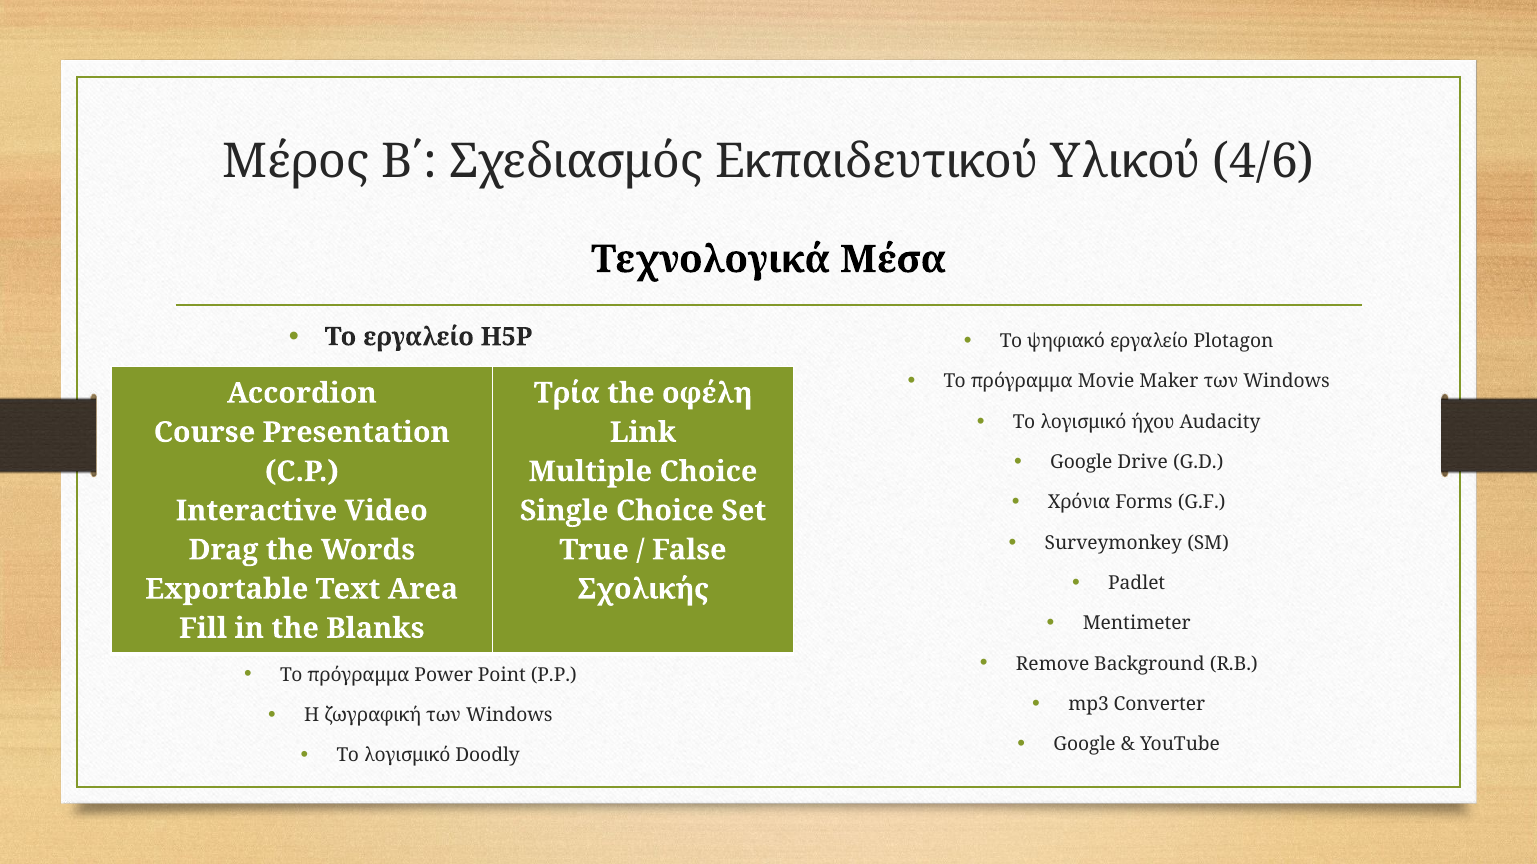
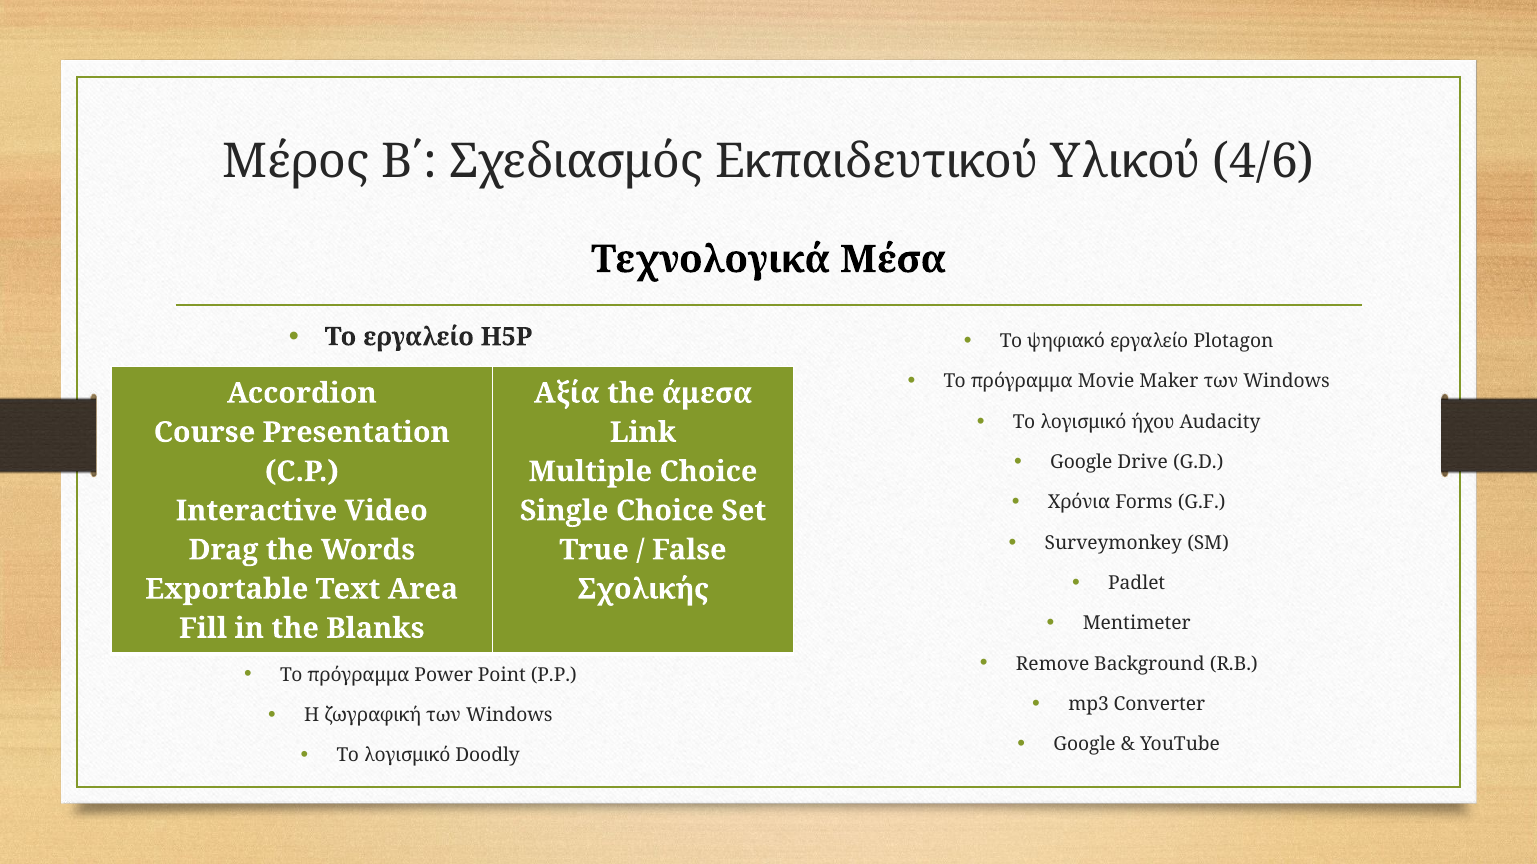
Τρία: Τρία -> Αξία
οφέλη: οφέλη -> άμεσα
